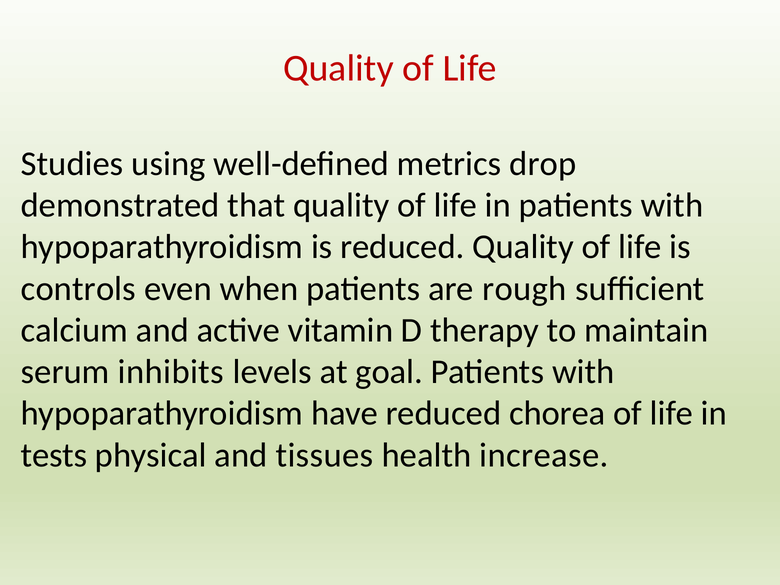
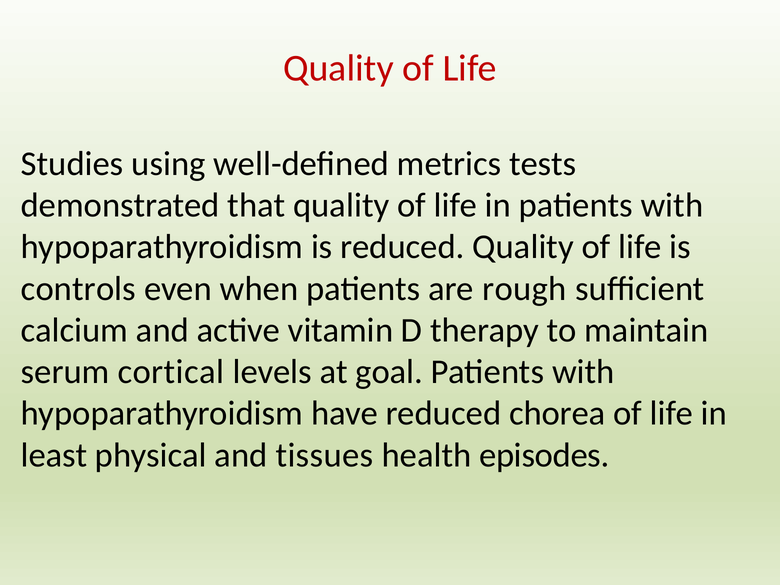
drop: drop -> tests
inhibits: inhibits -> cortical
tests: tests -> least
increase: increase -> episodes
